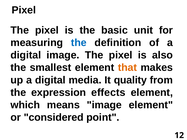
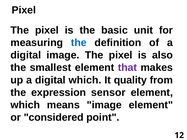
that colour: orange -> purple
digital media: media -> which
effects: effects -> sensor
